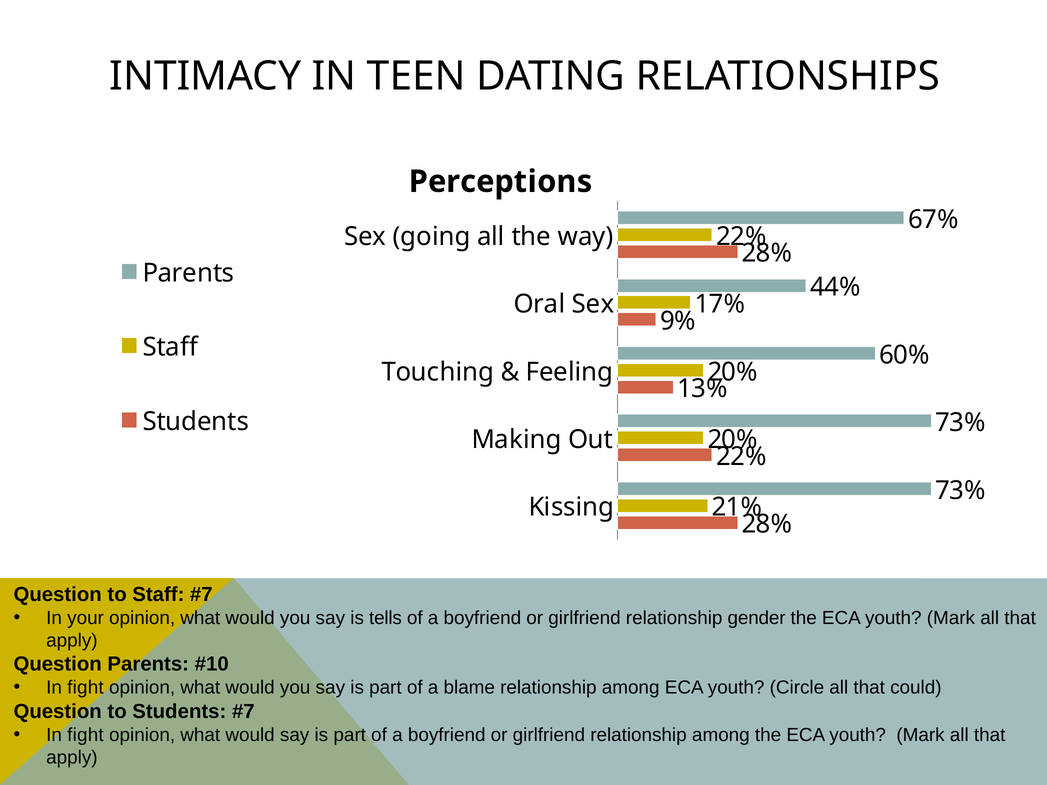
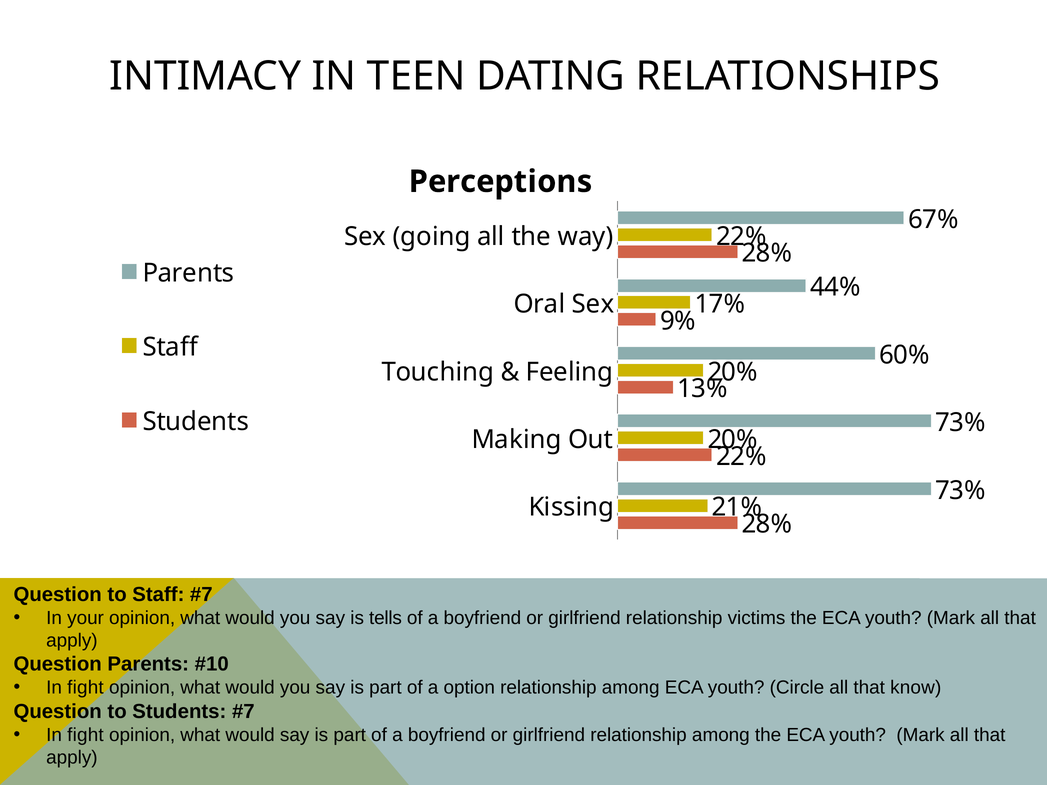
gender: gender -> victims
blame: blame -> option
could: could -> know
